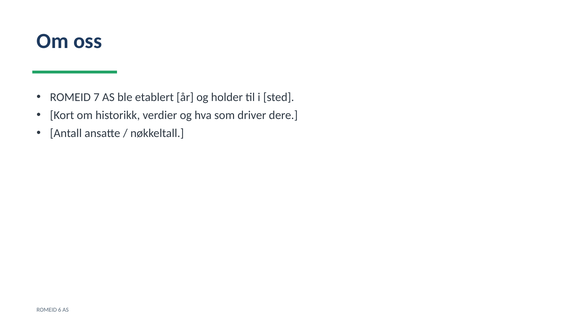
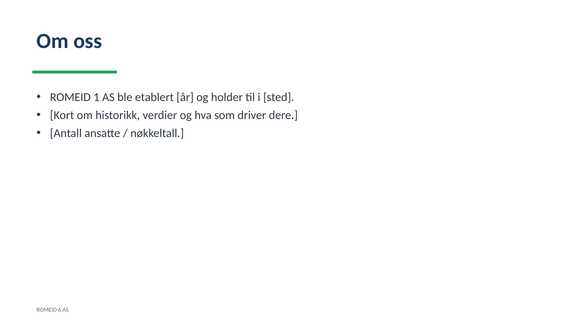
7: 7 -> 1
